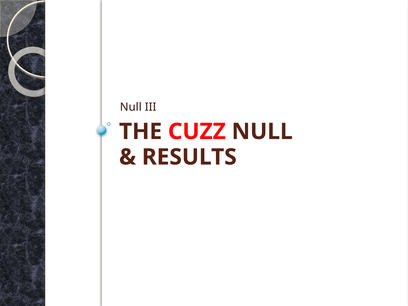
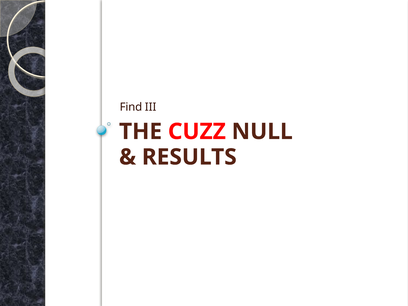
Null at (131, 107): Null -> Find
